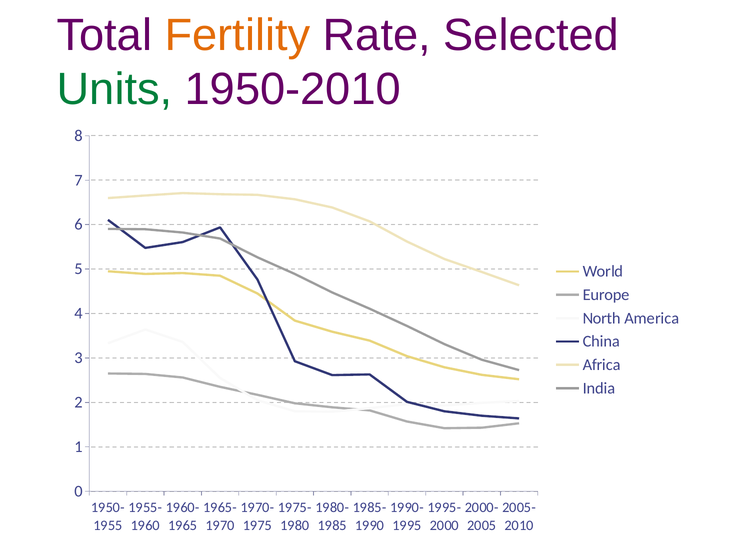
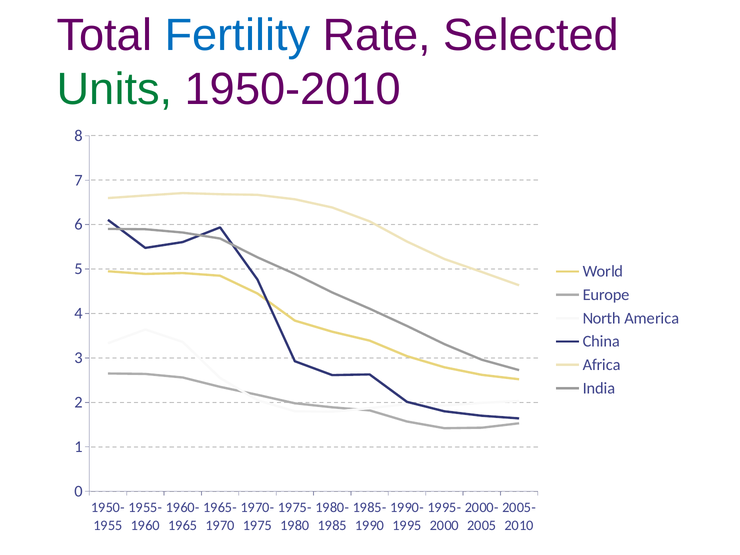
Fertility colour: orange -> blue
